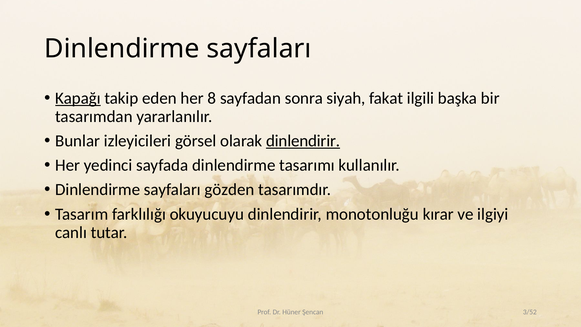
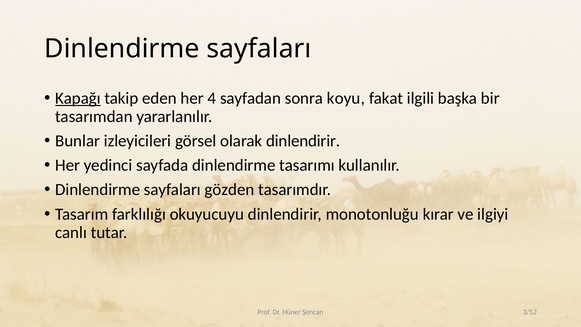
8: 8 -> 4
siyah: siyah -> koyu
dinlendirir at (303, 141) underline: present -> none
